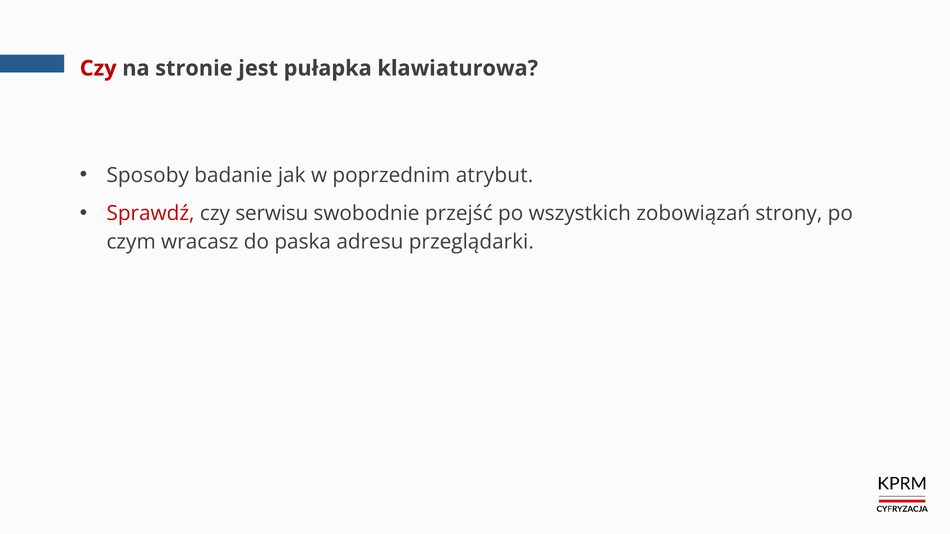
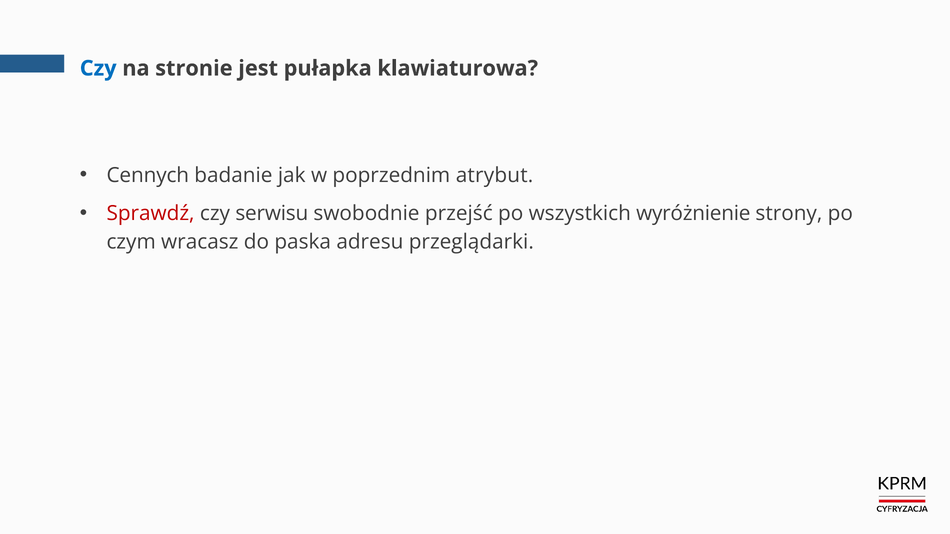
Czy at (98, 68) colour: red -> blue
Sposoby: Sposoby -> Cennych
zobowiązań: zobowiązań -> wyróżnienie
